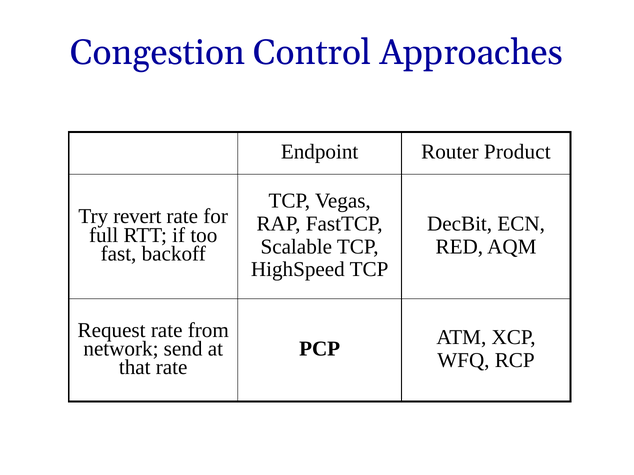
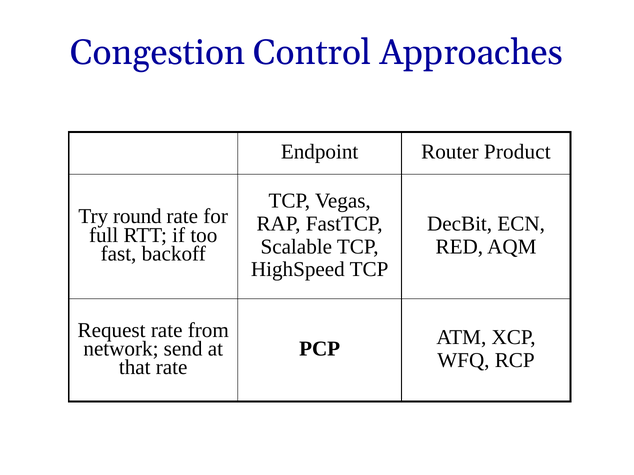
revert: revert -> round
